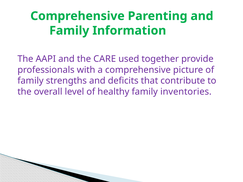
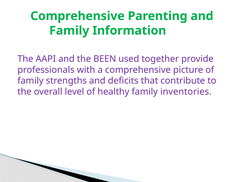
CARE: CARE -> BEEN
